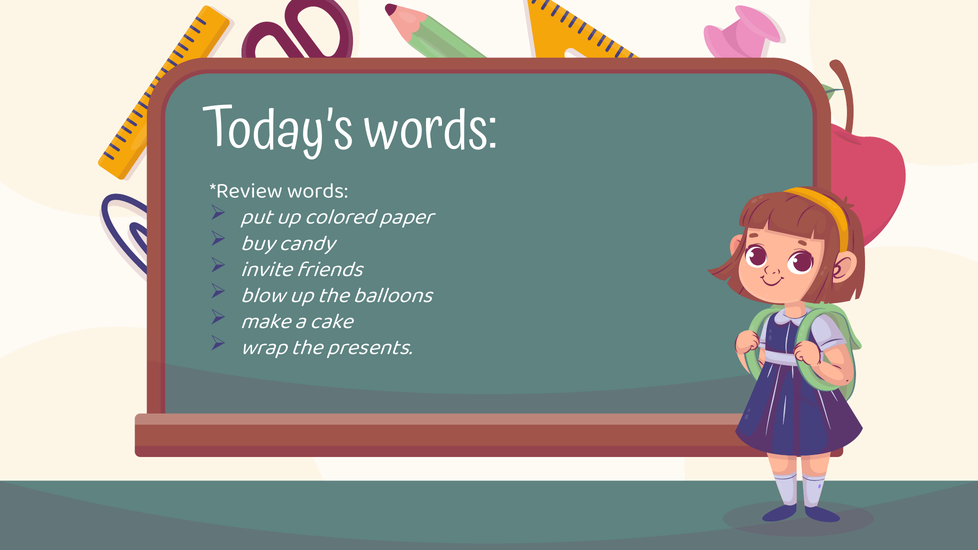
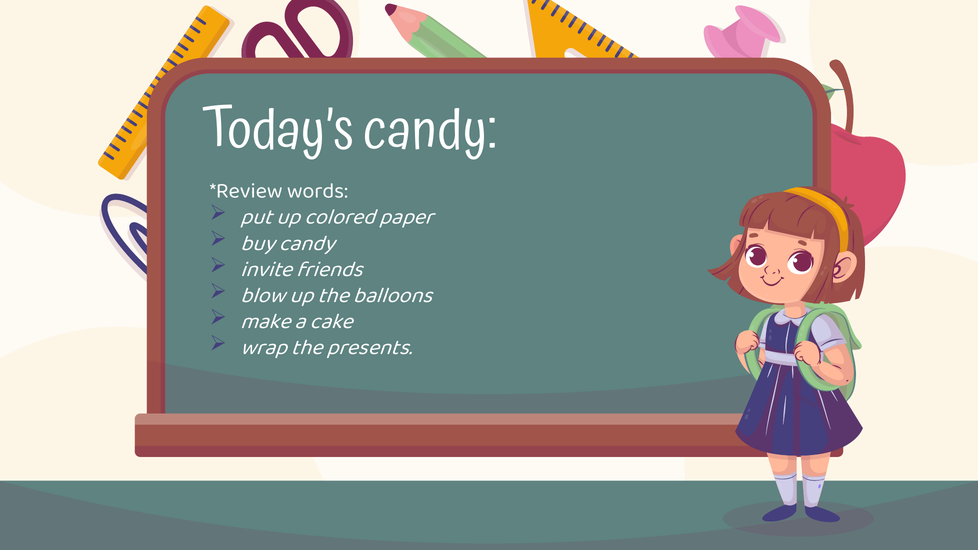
Today’s words: words -> candy
